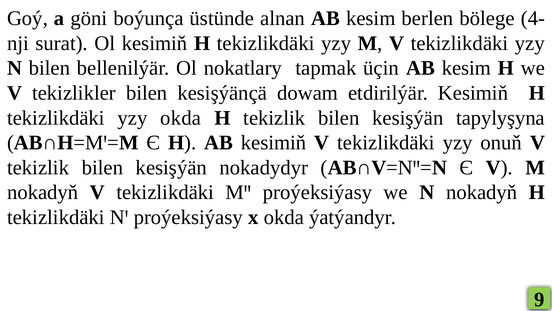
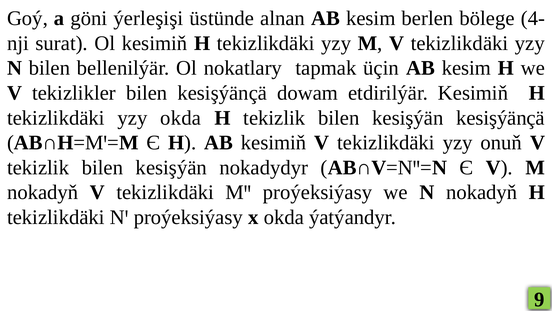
boýunça: boýunça -> ýerleşişi
kesişýän tapylyşyna: tapylyşyna -> kesişýänçä
